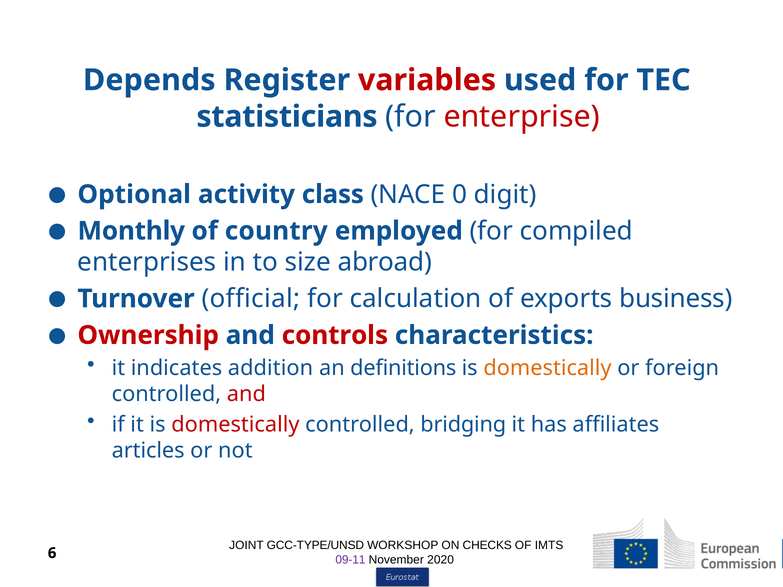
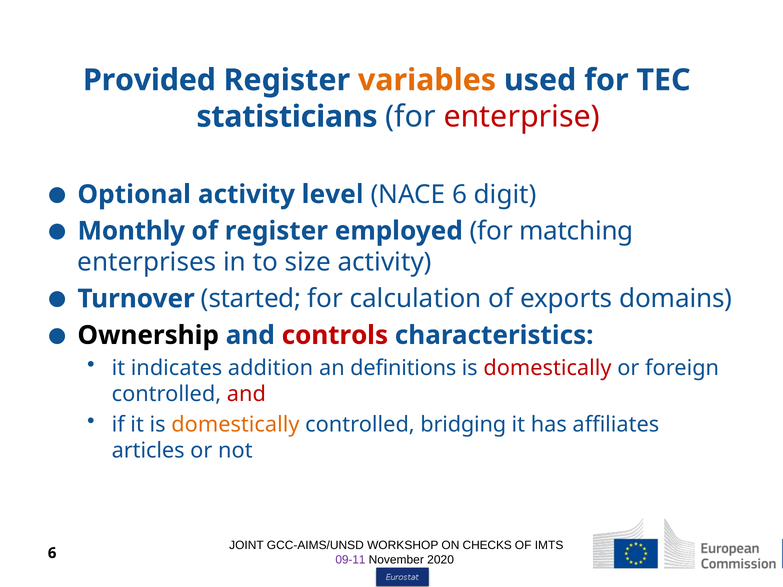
Depends: Depends -> Provided
variables colour: red -> orange
class: class -> level
NACE 0: 0 -> 6
of country: country -> register
compiled: compiled -> matching
size abroad: abroad -> activity
official: official -> started
business: business -> domains
Ownership colour: red -> black
domestically at (547, 368) colour: orange -> red
domestically at (235, 425) colour: red -> orange
GCC-TYPE/UNSD: GCC-TYPE/UNSD -> GCC-AIMS/UNSD
